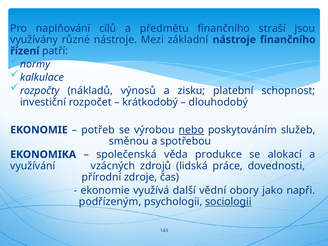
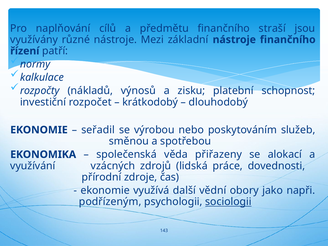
potřeb: potřeb -> seřadil
nebo underline: present -> none
produkce: produkce -> přiřazeny
